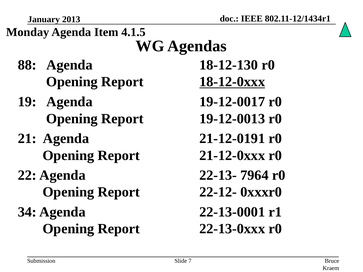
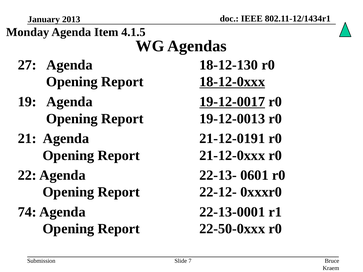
88: 88 -> 27
19-12-0017 underline: none -> present
7964: 7964 -> 0601
34: 34 -> 74
22-13-0xxx: 22-13-0xxx -> 22-50-0xxx
